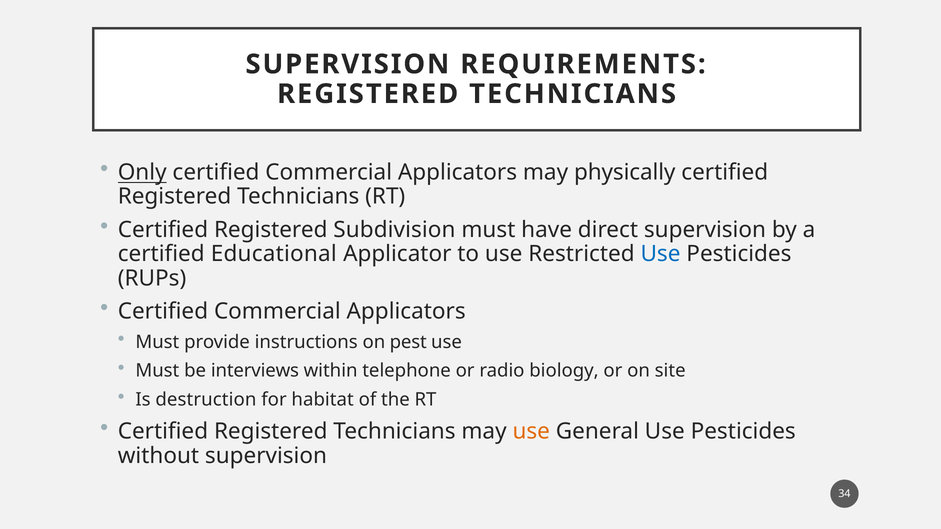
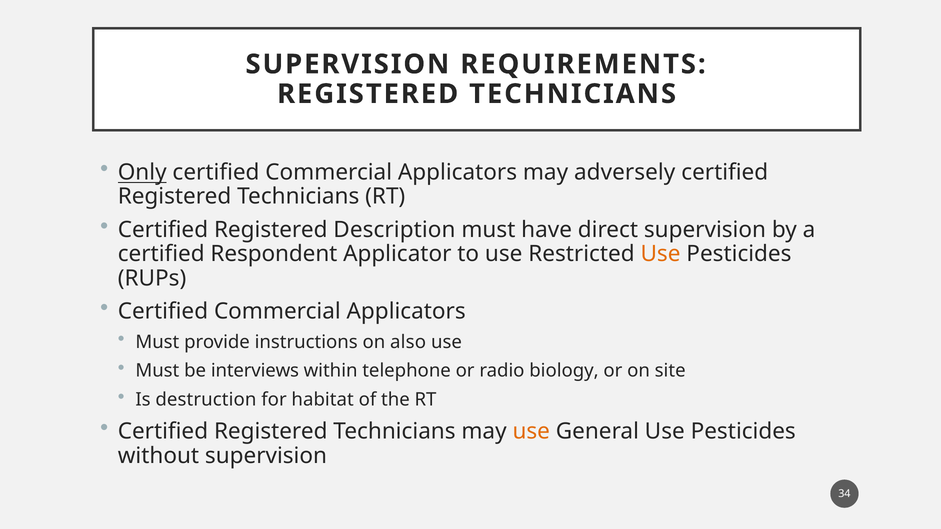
physically: physically -> adversely
Subdivision: Subdivision -> Description
Educational: Educational -> Respondent
Use at (661, 254) colour: blue -> orange
pest: pest -> also
